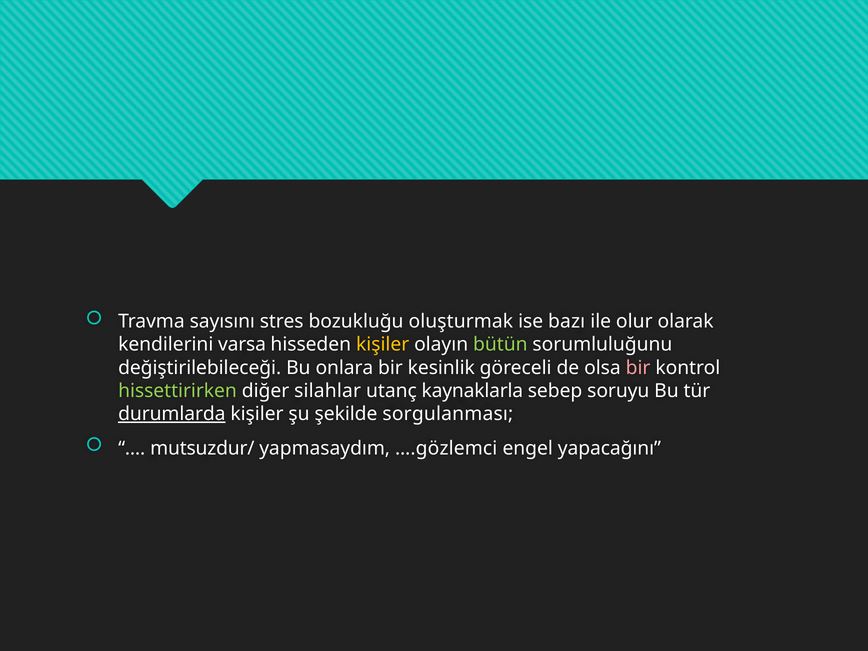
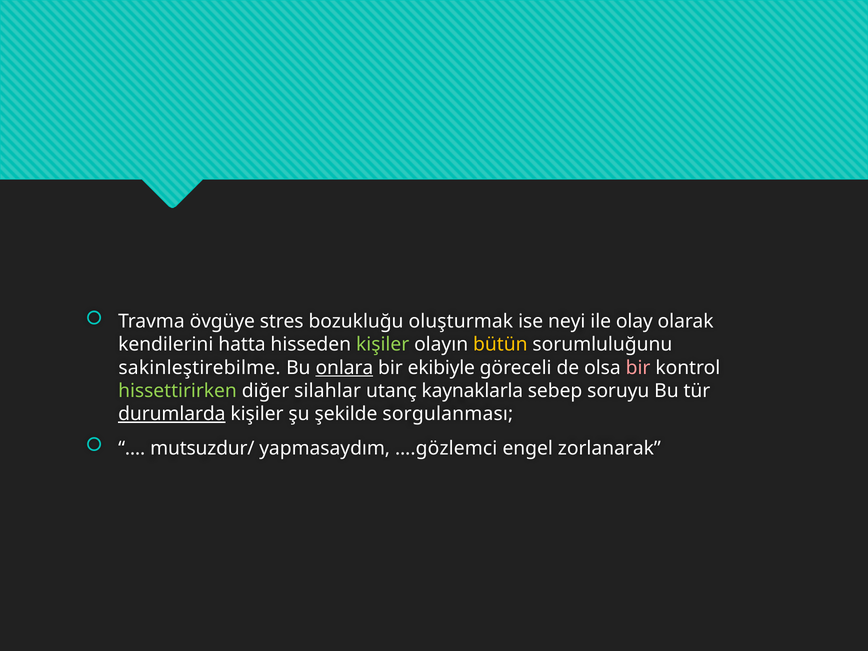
sayısını: sayısını -> övgüye
bazı: bazı -> neyi
olur: olur -> olay
varsa: varsa -> hatta
kişiler at (383, 345) colour: yellow -> light green
bütün colour: light green -> yellow
değiştirilebileceği: değiştirilebileceği -> sakinleştirebilme
onlara underline: none -> present
kesinlik: kesinlik -> ekibiyle
yapacağını: yapacağını -> zorlanarak
